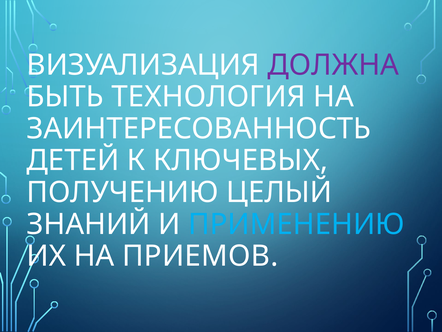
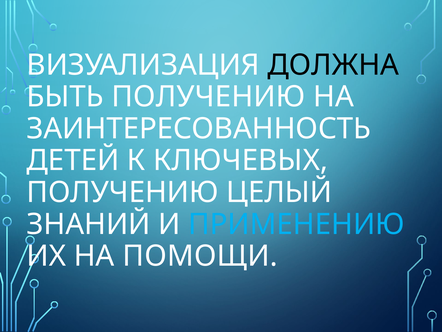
ДОЛЖНА colour: purple -> black
БЫТЬ ТЕХНОЛОГИЯ: ТЕХНОЛОГИЯ -> ПОЛУЧЕНИЮ
ПРИЕМОВ: ПРИЕМОВ -> ПОМОЩИ
